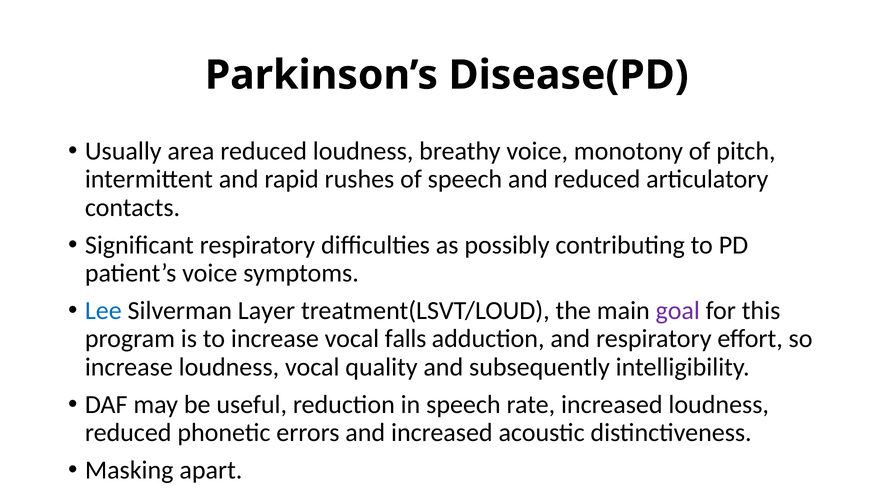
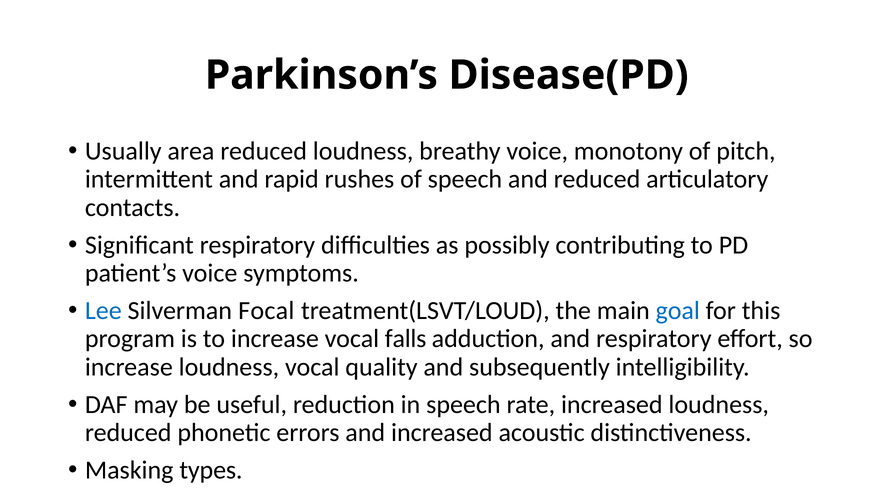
Layer: Layer -> Focal
goal colour: purple -> blue
apart: apart -> types
